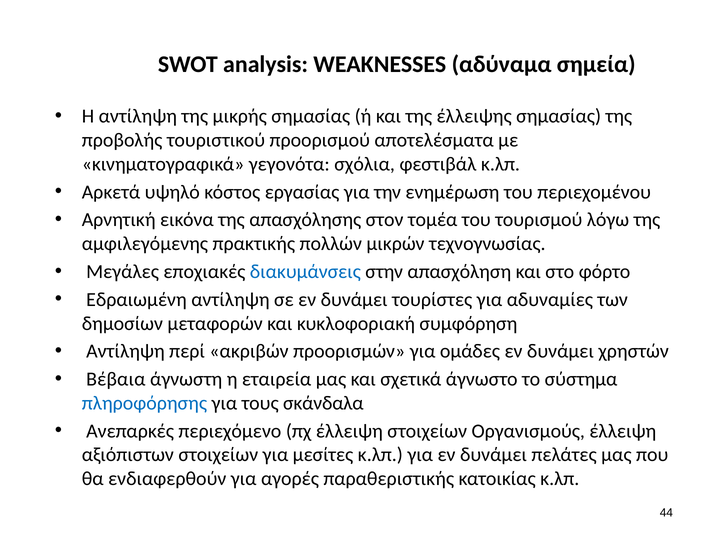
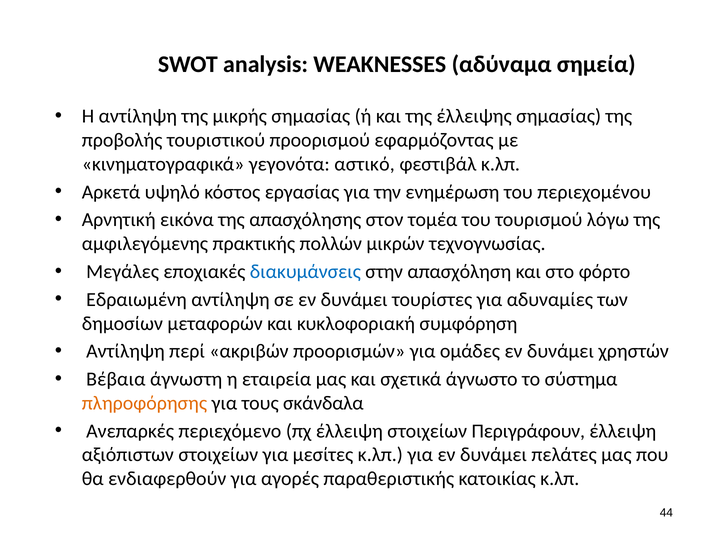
αποτελέσματα: αποτελέσματα -> εφαρμόζοντας
σχόλια: σχόλια -> αστικό
πληροφόρησης colour: blue -> orange
Οργανισμούς: Οργανισμούς -> Περιγράφουν
